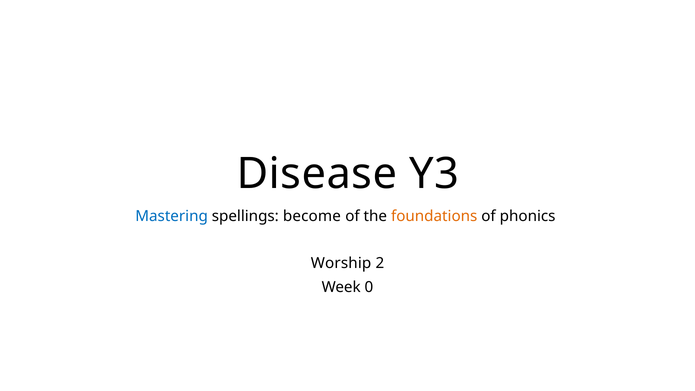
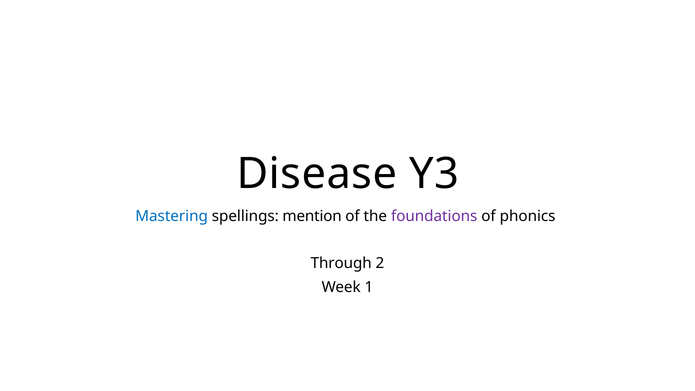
become: become -> mention
foundations colour: orange -> purple
Worship: Worship -> Through
0: 0 -> 1
